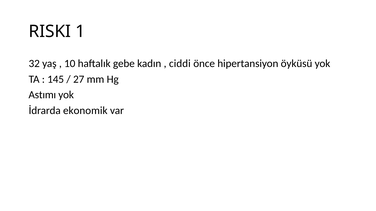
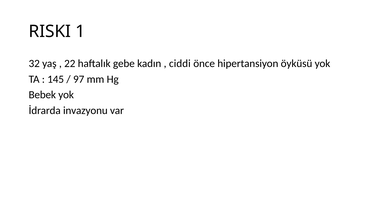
10: 10 -> 22
27: 27 -> 97
Astımı: Astımı -> Bebek
ekonomik: ekonomik -> invazyonu
